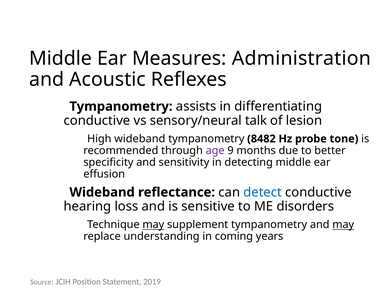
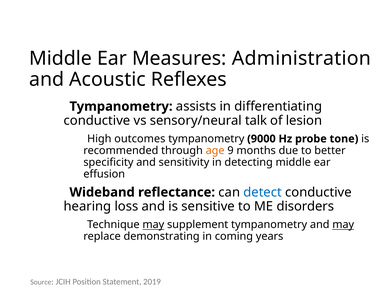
wideband at (140, 139): wideband -> outcomes
8482: 8482 -> 9000
age colour: purple -> orange
understanding: understanding -> demonstrating
